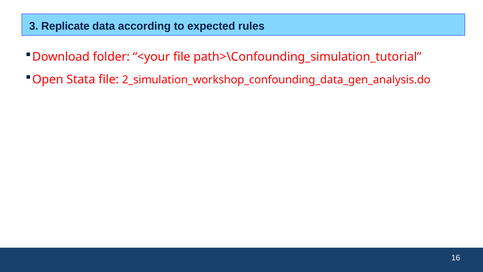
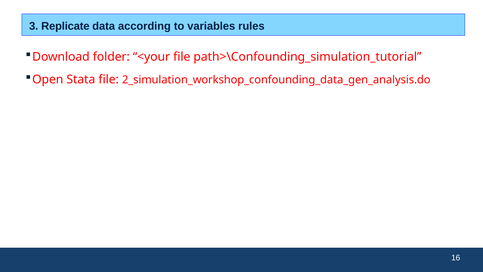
expected: expected -> variables
